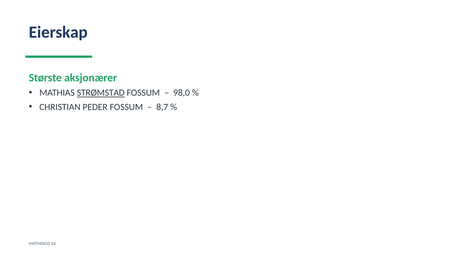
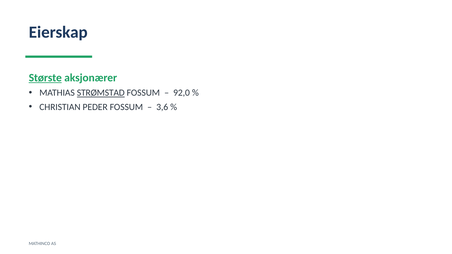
Største underline: none -> present
98,0: 98,0 -> 92,0
8,7: 8,7 -> 3,6
